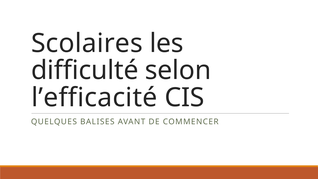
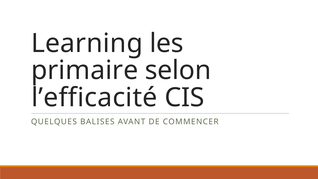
Scolaires: Scolaires -> Learning
difficulté: difficulté -> primaire
